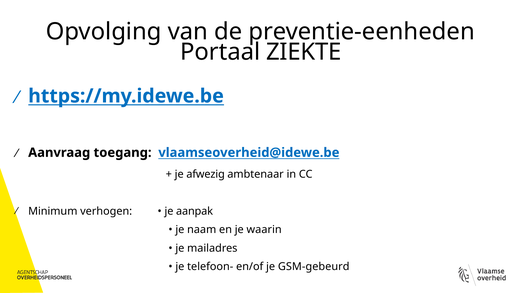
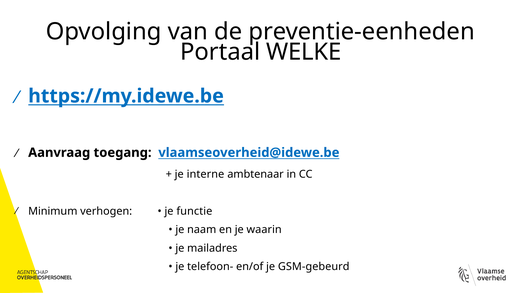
ZIEKTE: ZIEKTE -> WELKE
afwezig: afwezig -> interne
aanpak: aanpak -> functie
